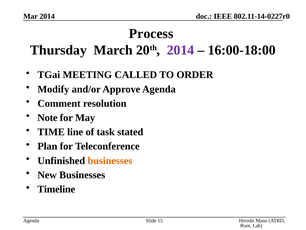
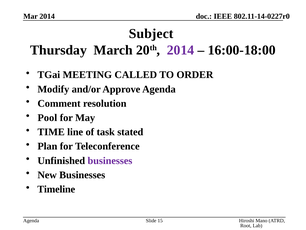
Process: Process -> Subject
Note: Note -> Pool
businesses at (110, 160) colour: orange -> purple
